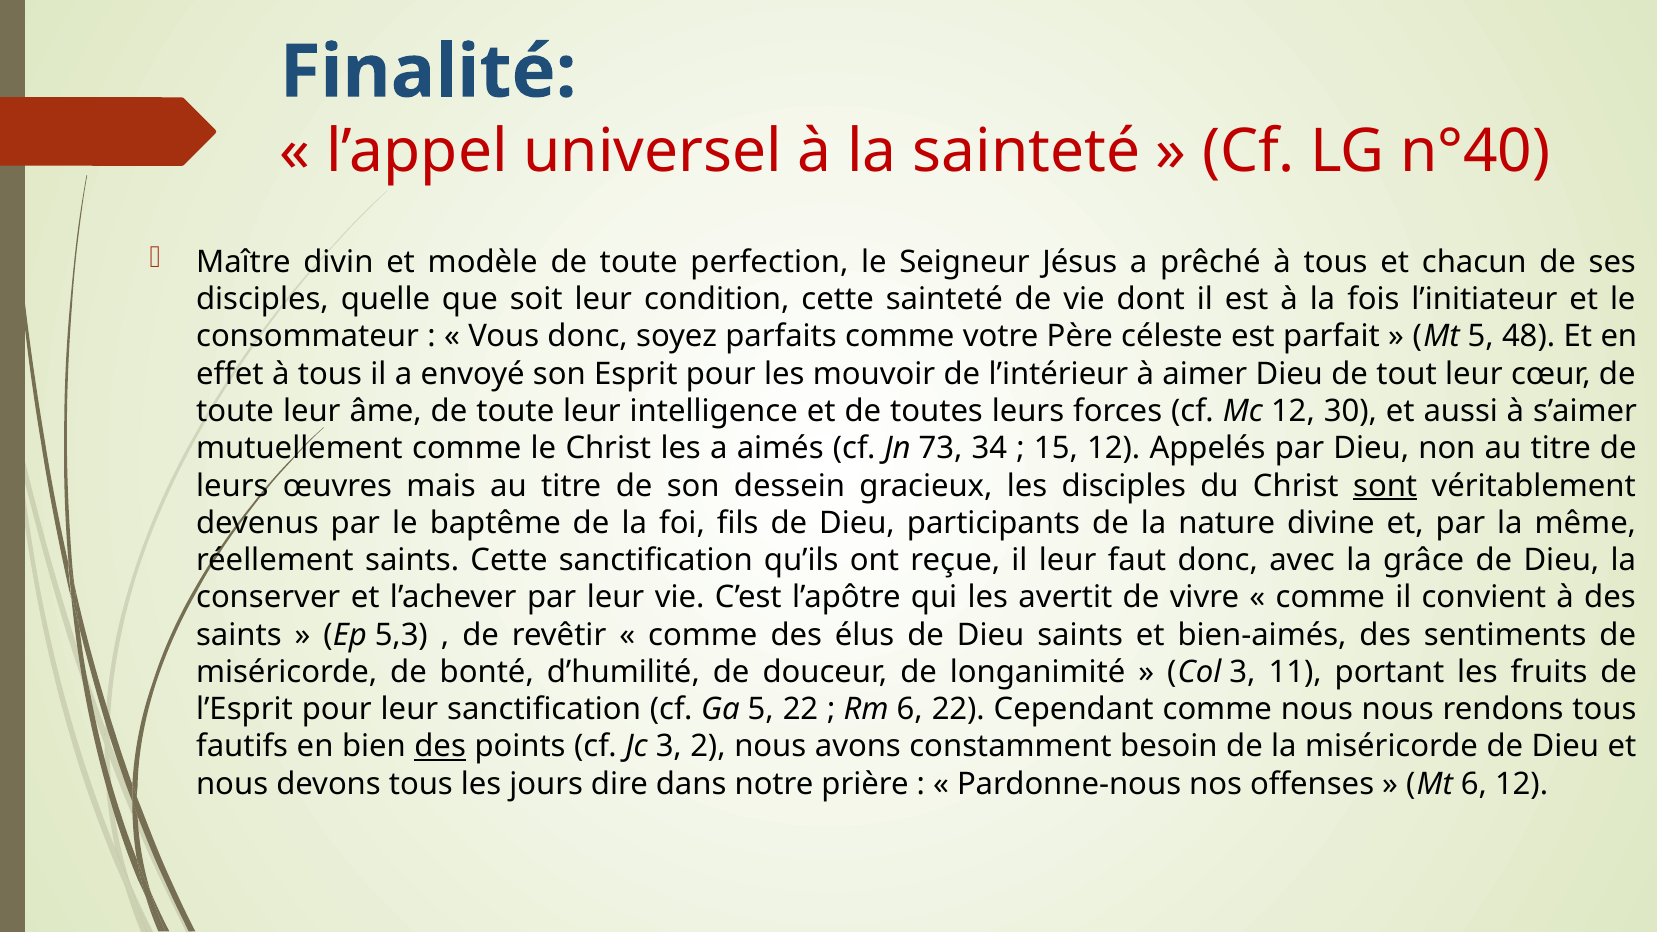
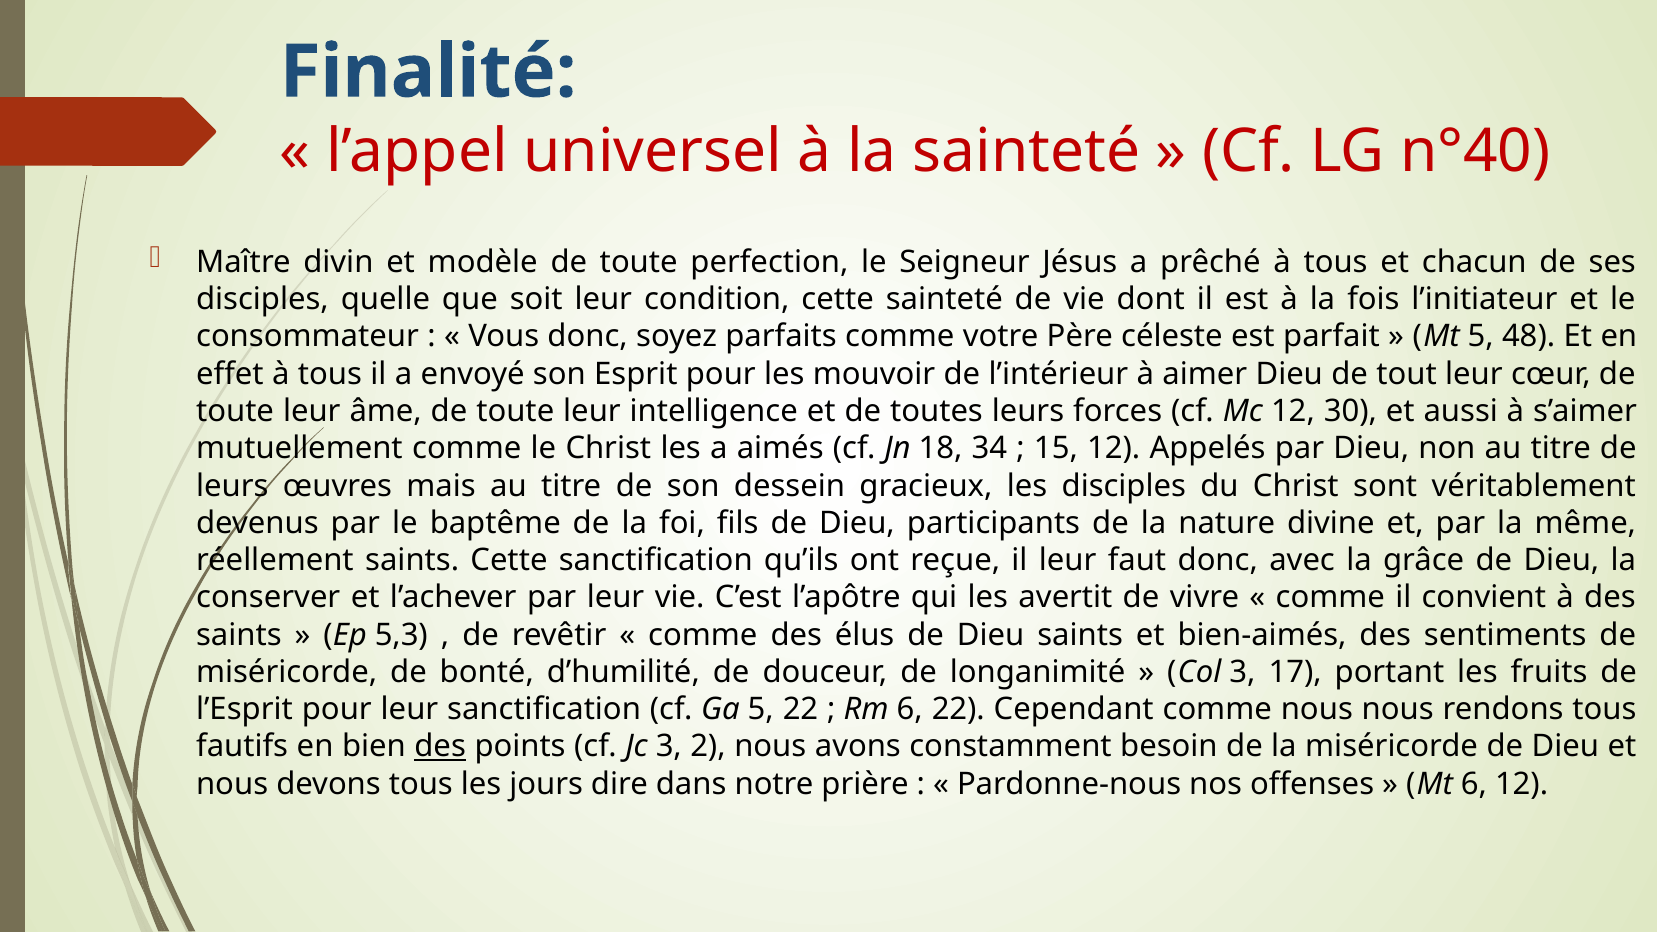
73: 73 -> 18
sont underline: present -> none
11: 11 -> 17
